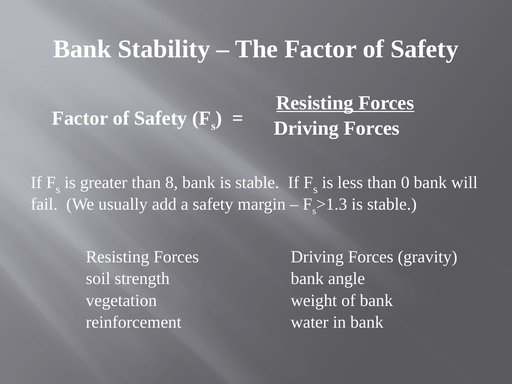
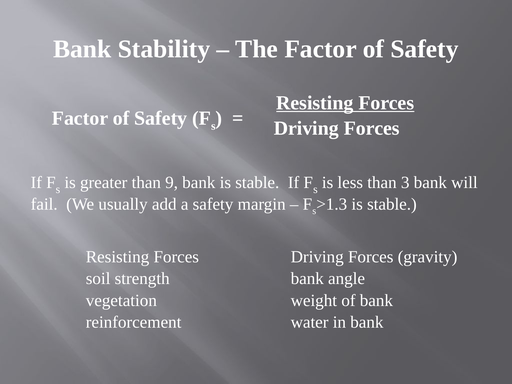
8: 8 -> 9
0: 0 -> 3
